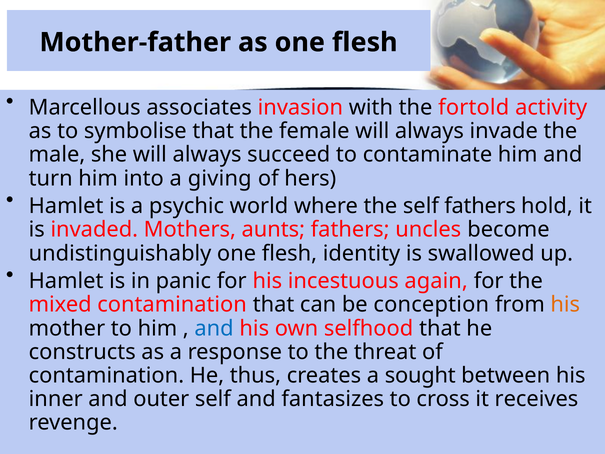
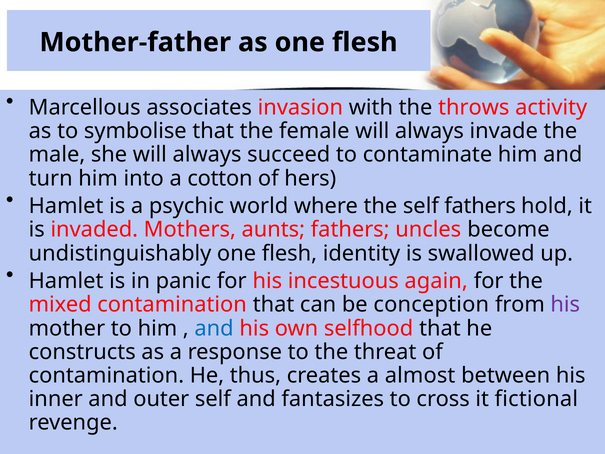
fortold: fortold -> throws
giving: giving -> cotton
his at (565, 305) colour: orange -> purple
sought: sought -> almost
receives: receives -> fictional
